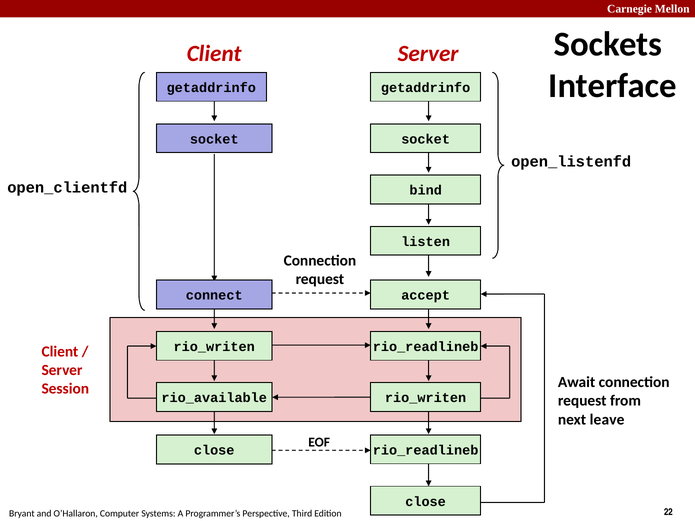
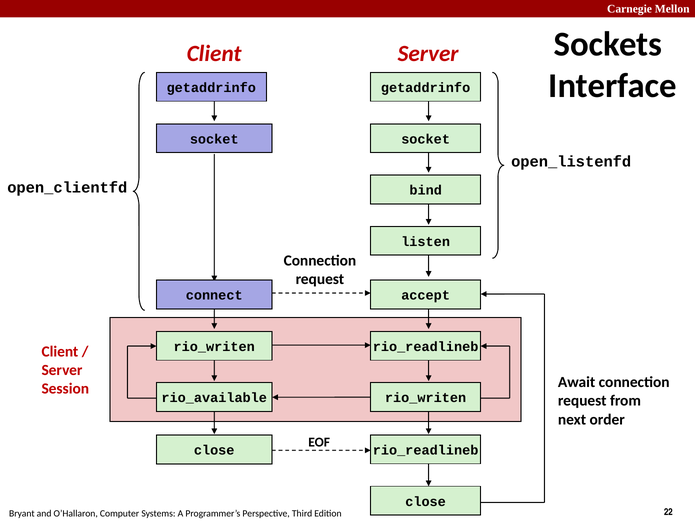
leave: leave -> order
